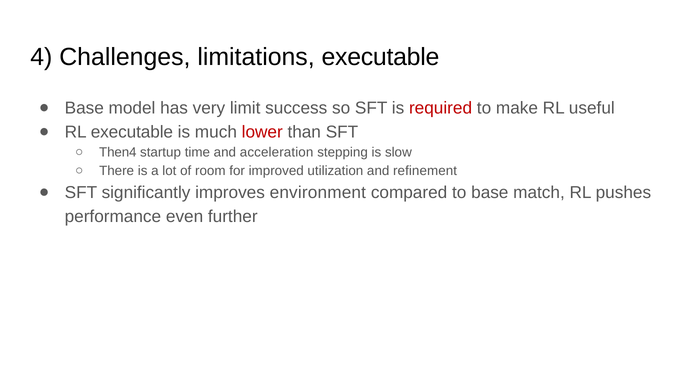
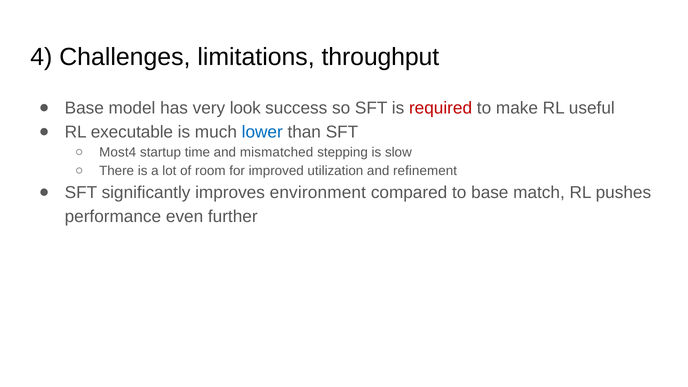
limitations executable: executable -> throughput
limit: limit -> look
lower colour: red -> blue
Then4: Then4 -> Most4
acceleration: acceleration -> mismatched
